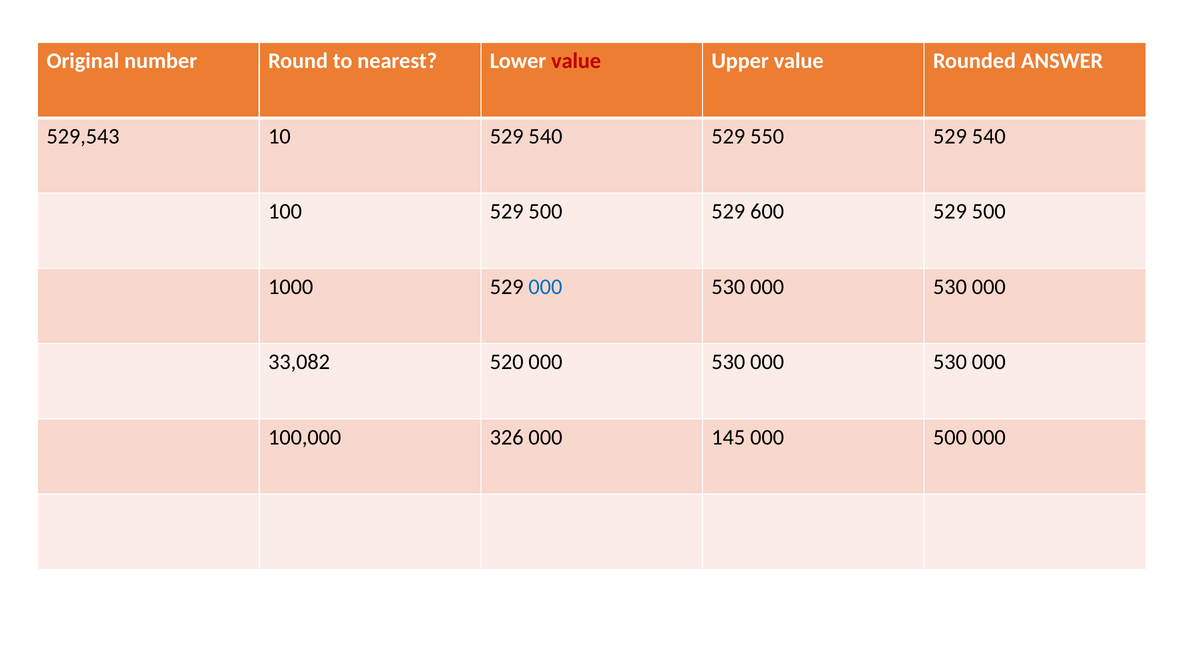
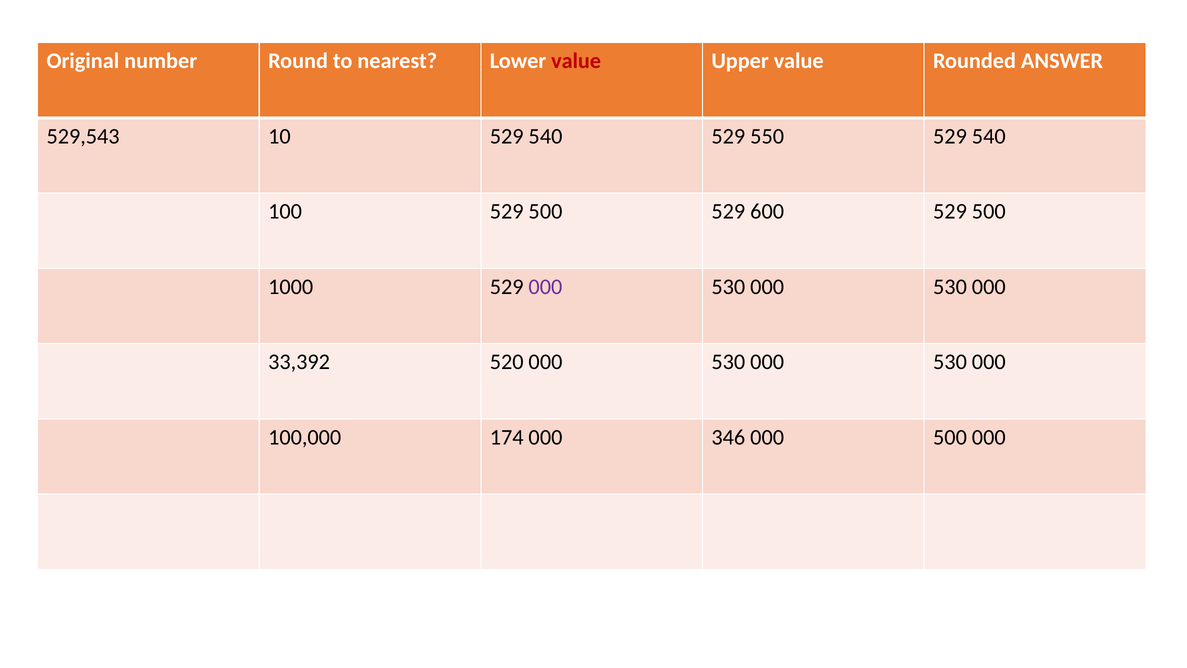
000 at (545, 287) colour: blue -> purple
33,082: 33,082 -> 33,392
326: 326 -> 174
145: 145 -> 346
